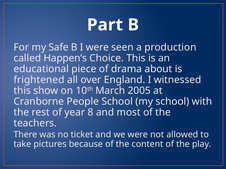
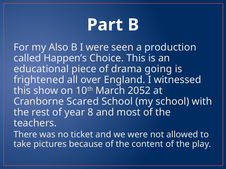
Safe: Safe -> Also
about: about -> going
2005: 2005 -> 2052
People: People -> Scared
